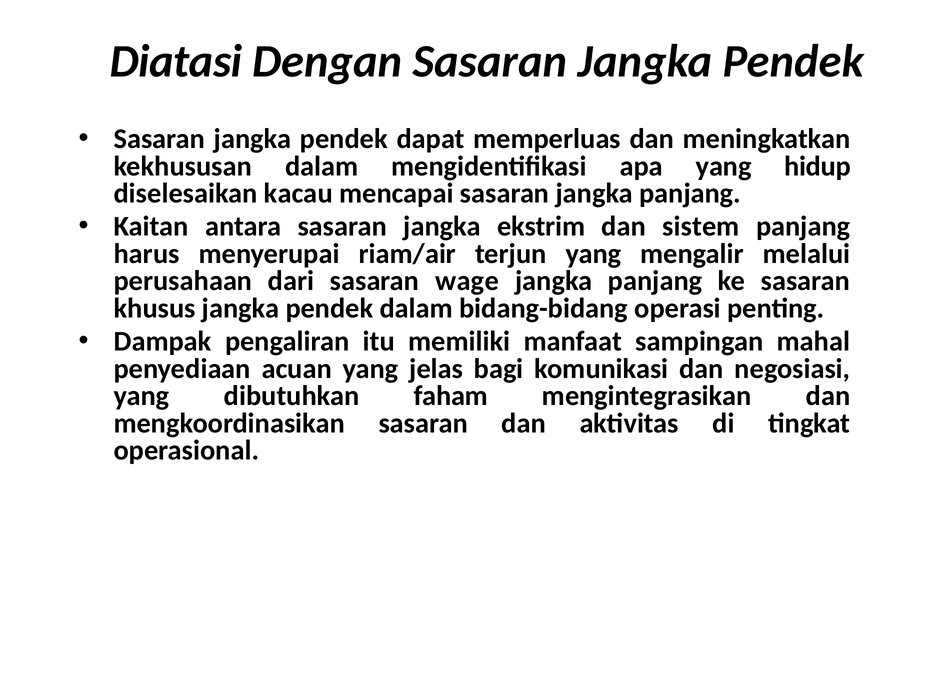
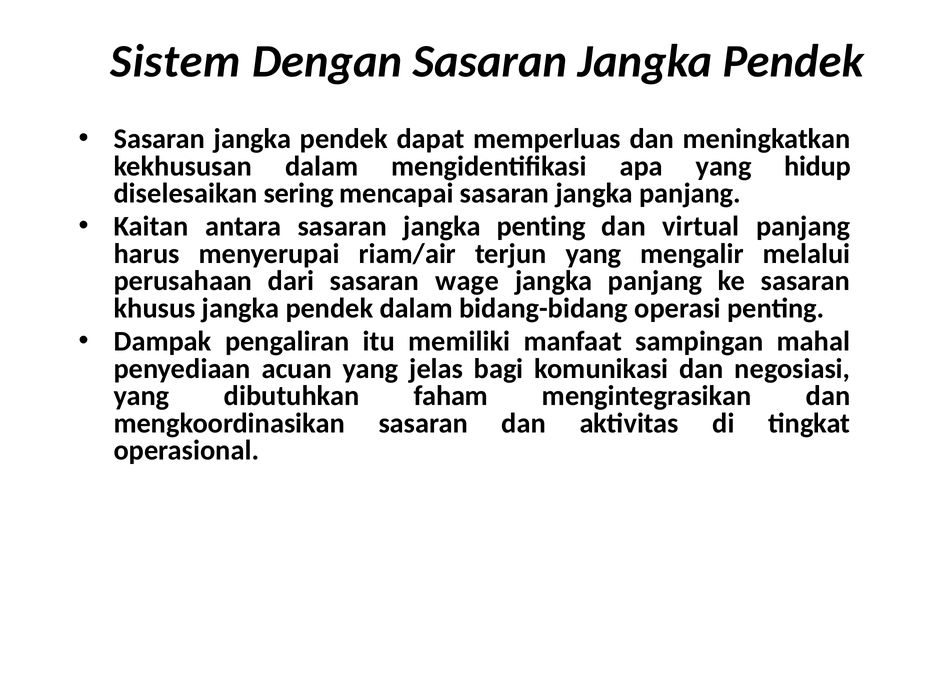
Diatasi: Diatasi -> Sistem
kacau: kacau -> sering
jangka ekstrim: ekstrim -> penting
sistem: sistem -> virtual
